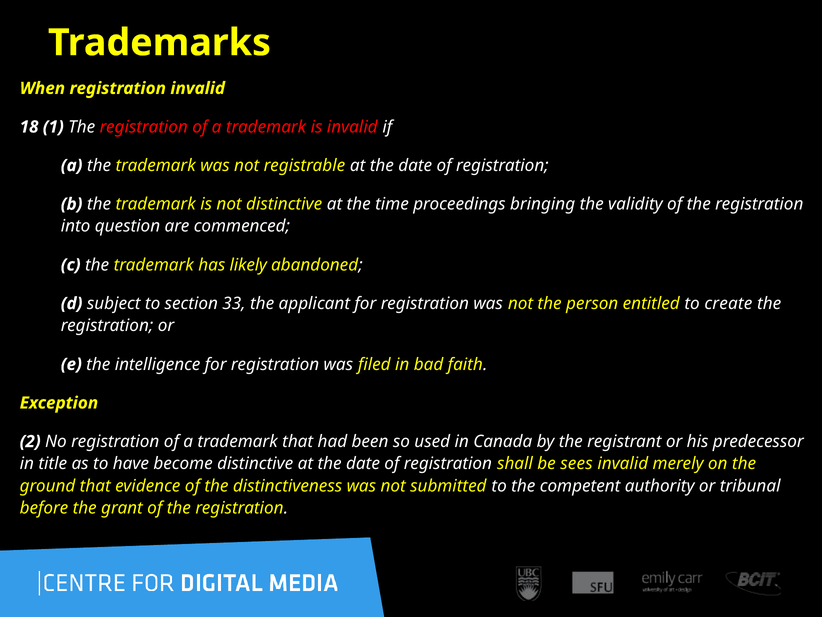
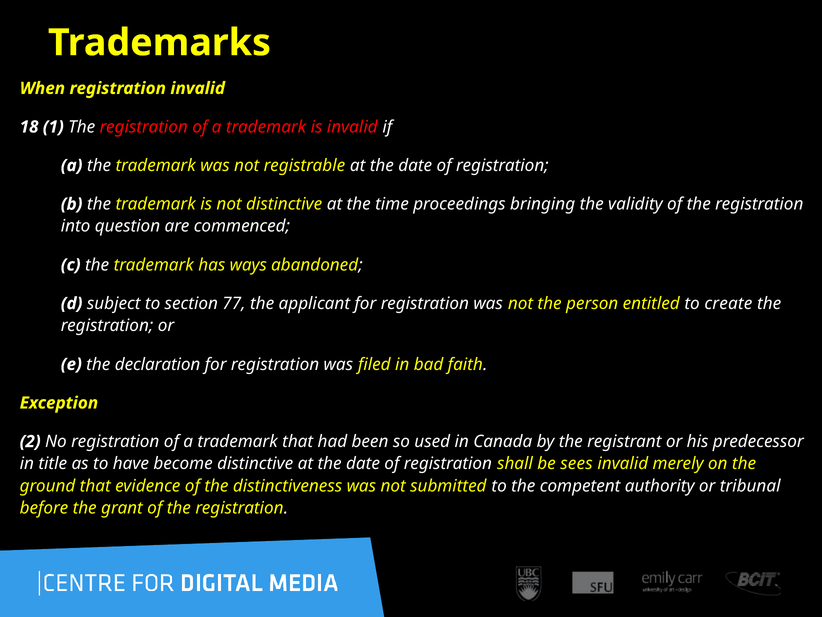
likely: likely -> ways
33: 33 -> 77
intelligence: intelligence -> declaration
